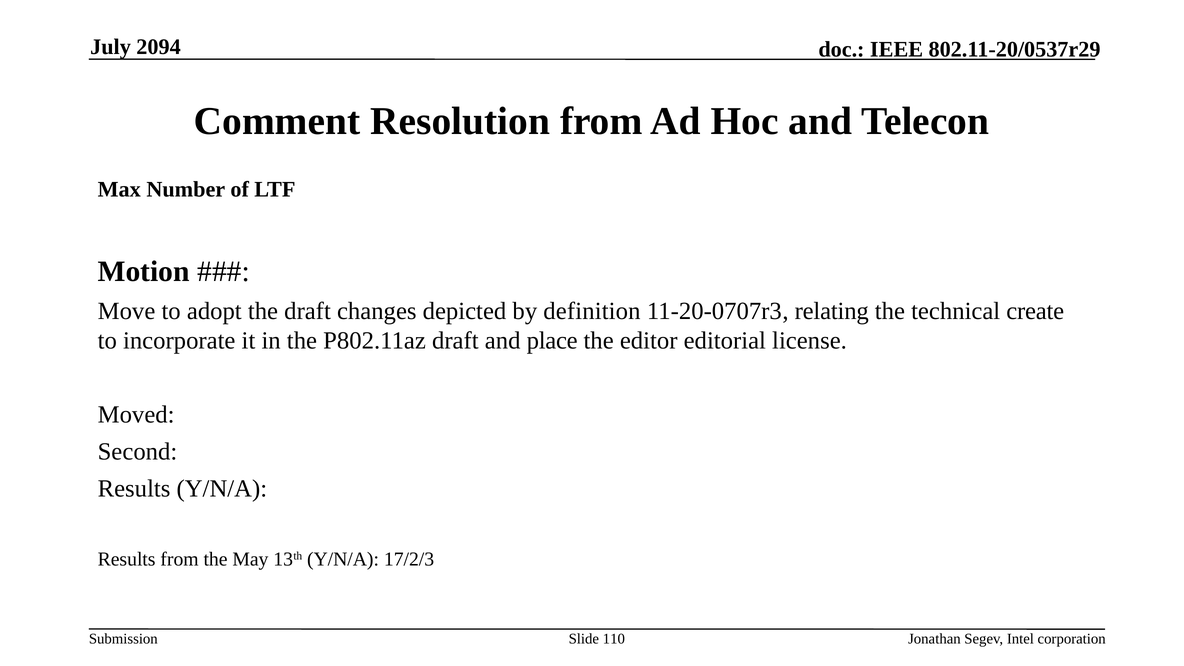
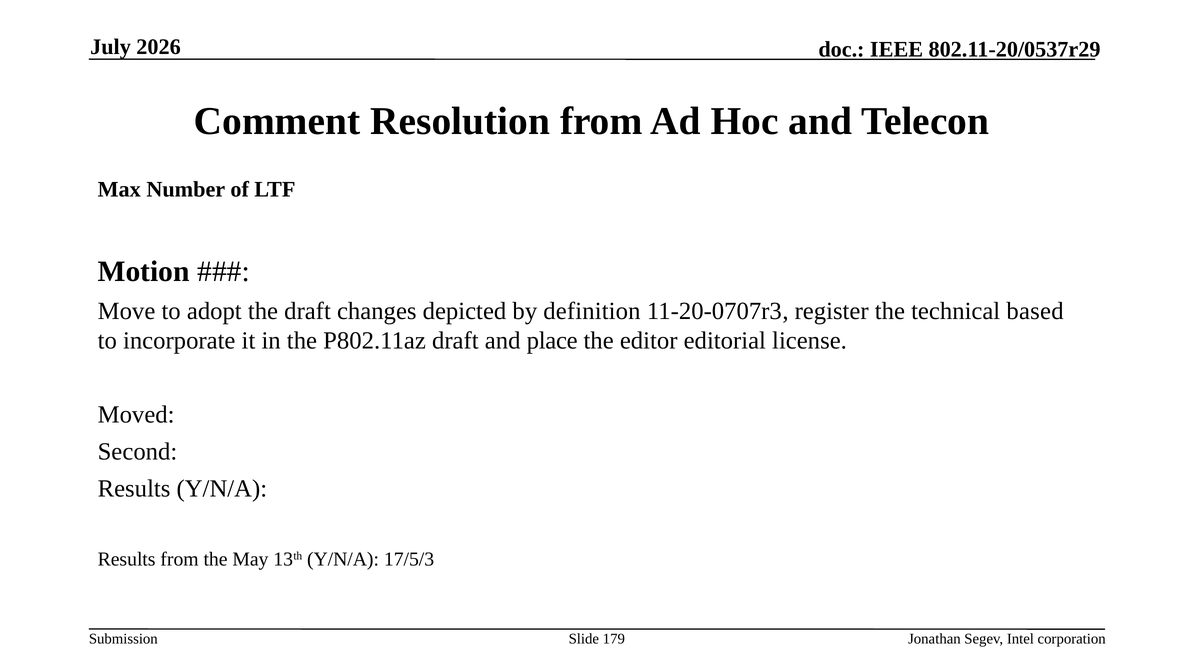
2094: 2094 -> 2026
relating: relating -> register
create: create -> based
17/2/3: 17/2/3 -> 17/5/3
110: 110 -> 179
